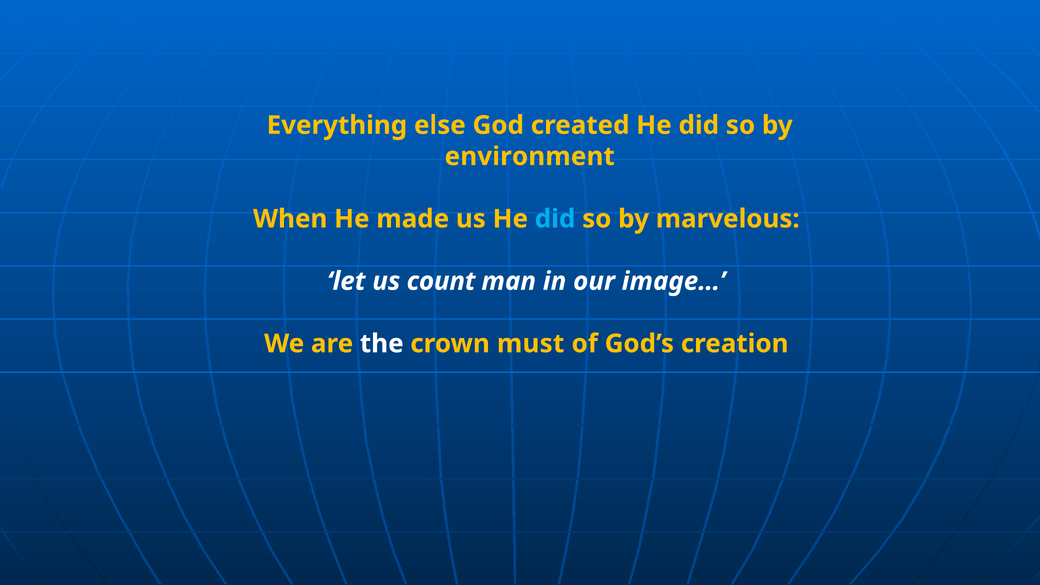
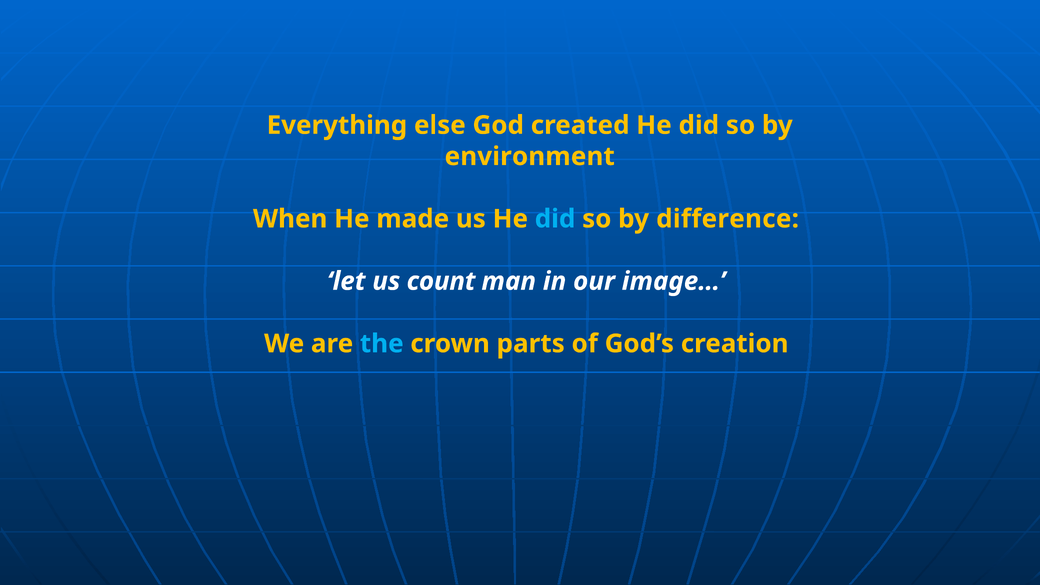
marvelous: marvelous -> difference
the colour: white -> light blue
must: must -> parts
